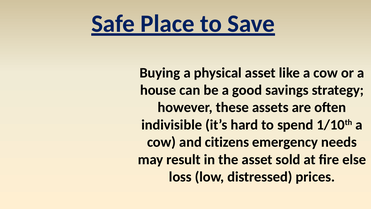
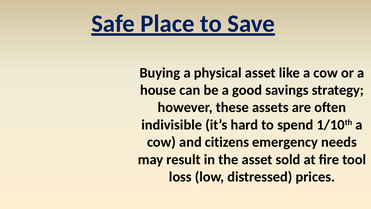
else: else -> tool
